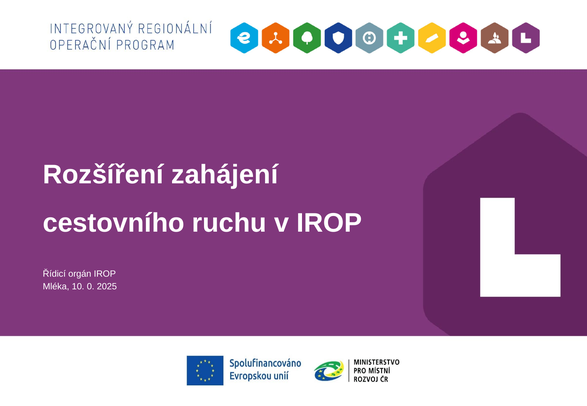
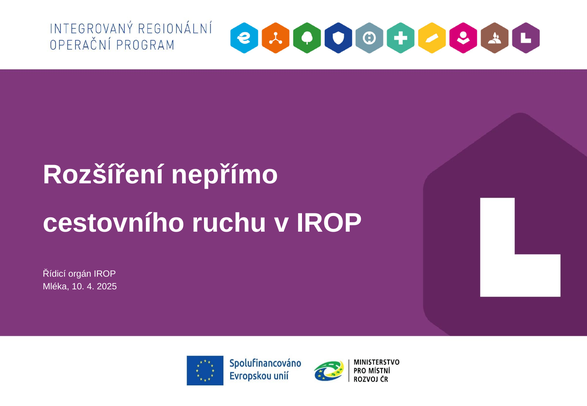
zahájení: zahájení -> nepřímo
0: 0 -> 4
